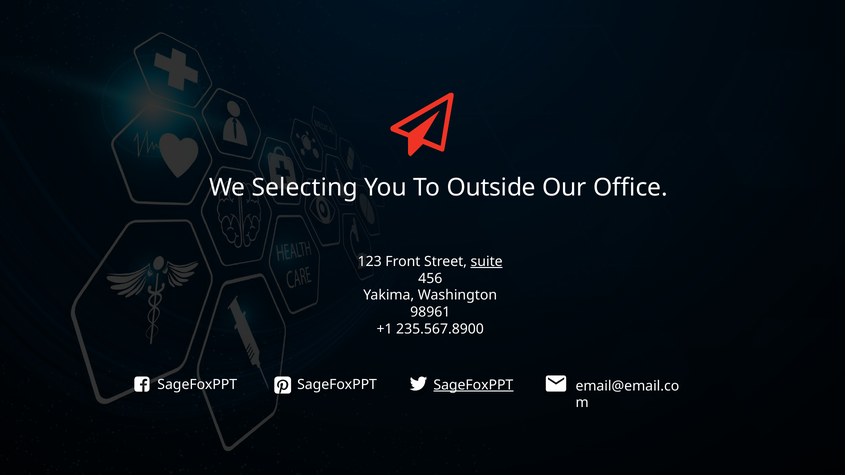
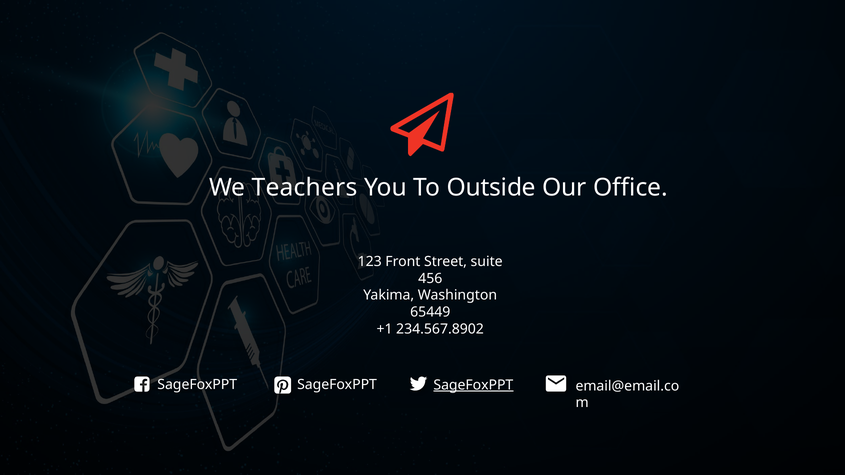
Selecting: Selecting -> Teachers
suite underline: present -> none
98961: 98961 -> 65449
235.567.8900: 235.567.8900 -> 234.567.8902
